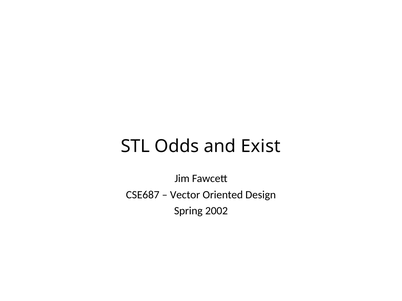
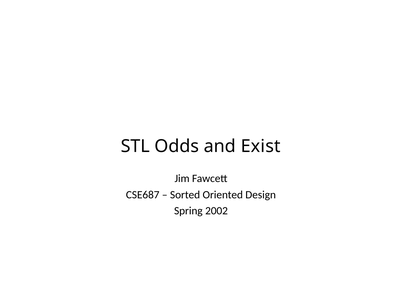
Vector: Vector -> Sorted
